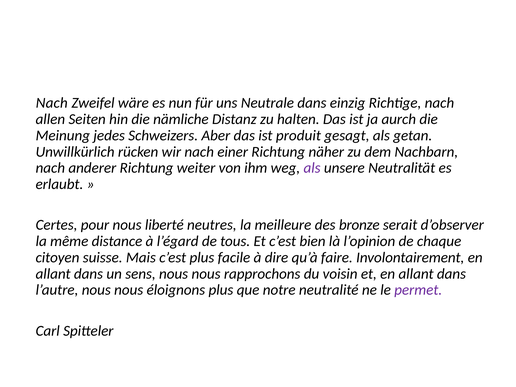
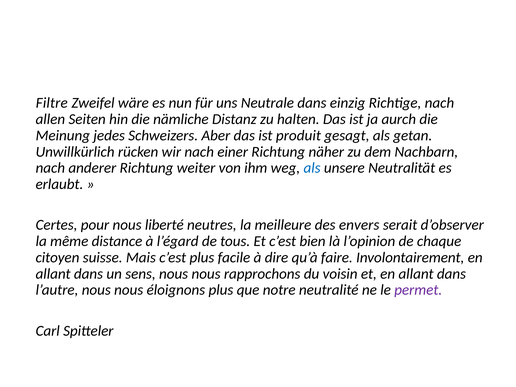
Nach at (52, 103): Nach -> Filtre
als at (312, 168) colour: purple -> blue
bronze: bronze -> envers
